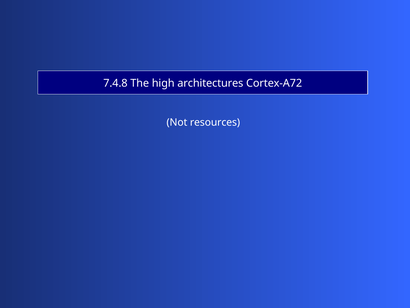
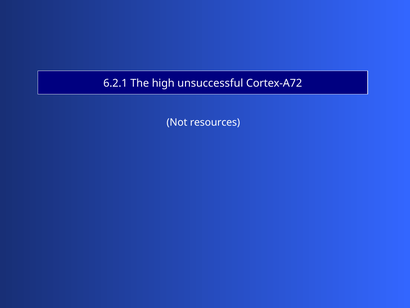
7.4.8: 7.4.8 -> 6.2.1
architectures: architectures -> unsuccessful
